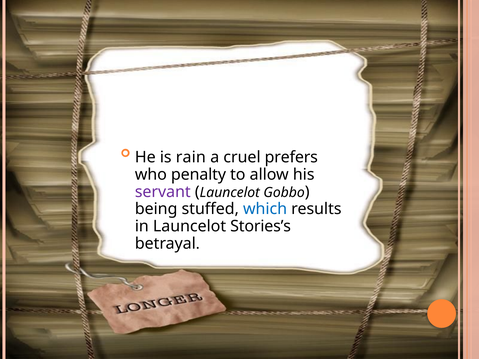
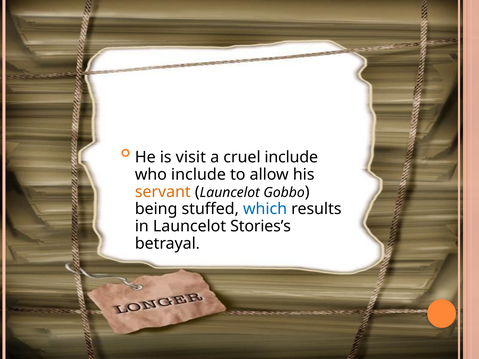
rain: rain -> visit
cruel prefers: prefers -> include
who penalty: penalty -> include
servant colour: purple -> orange
